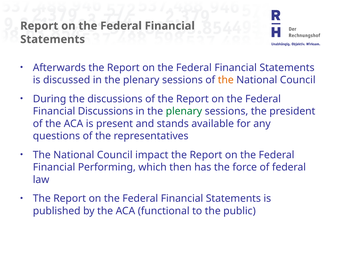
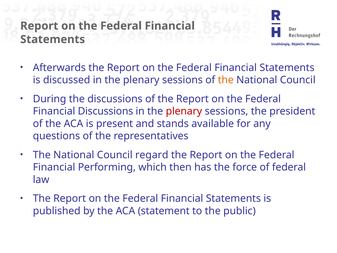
plenary at (184, 111) colour: green -> red
impact: impact -> regard
functional: functional -> statement
